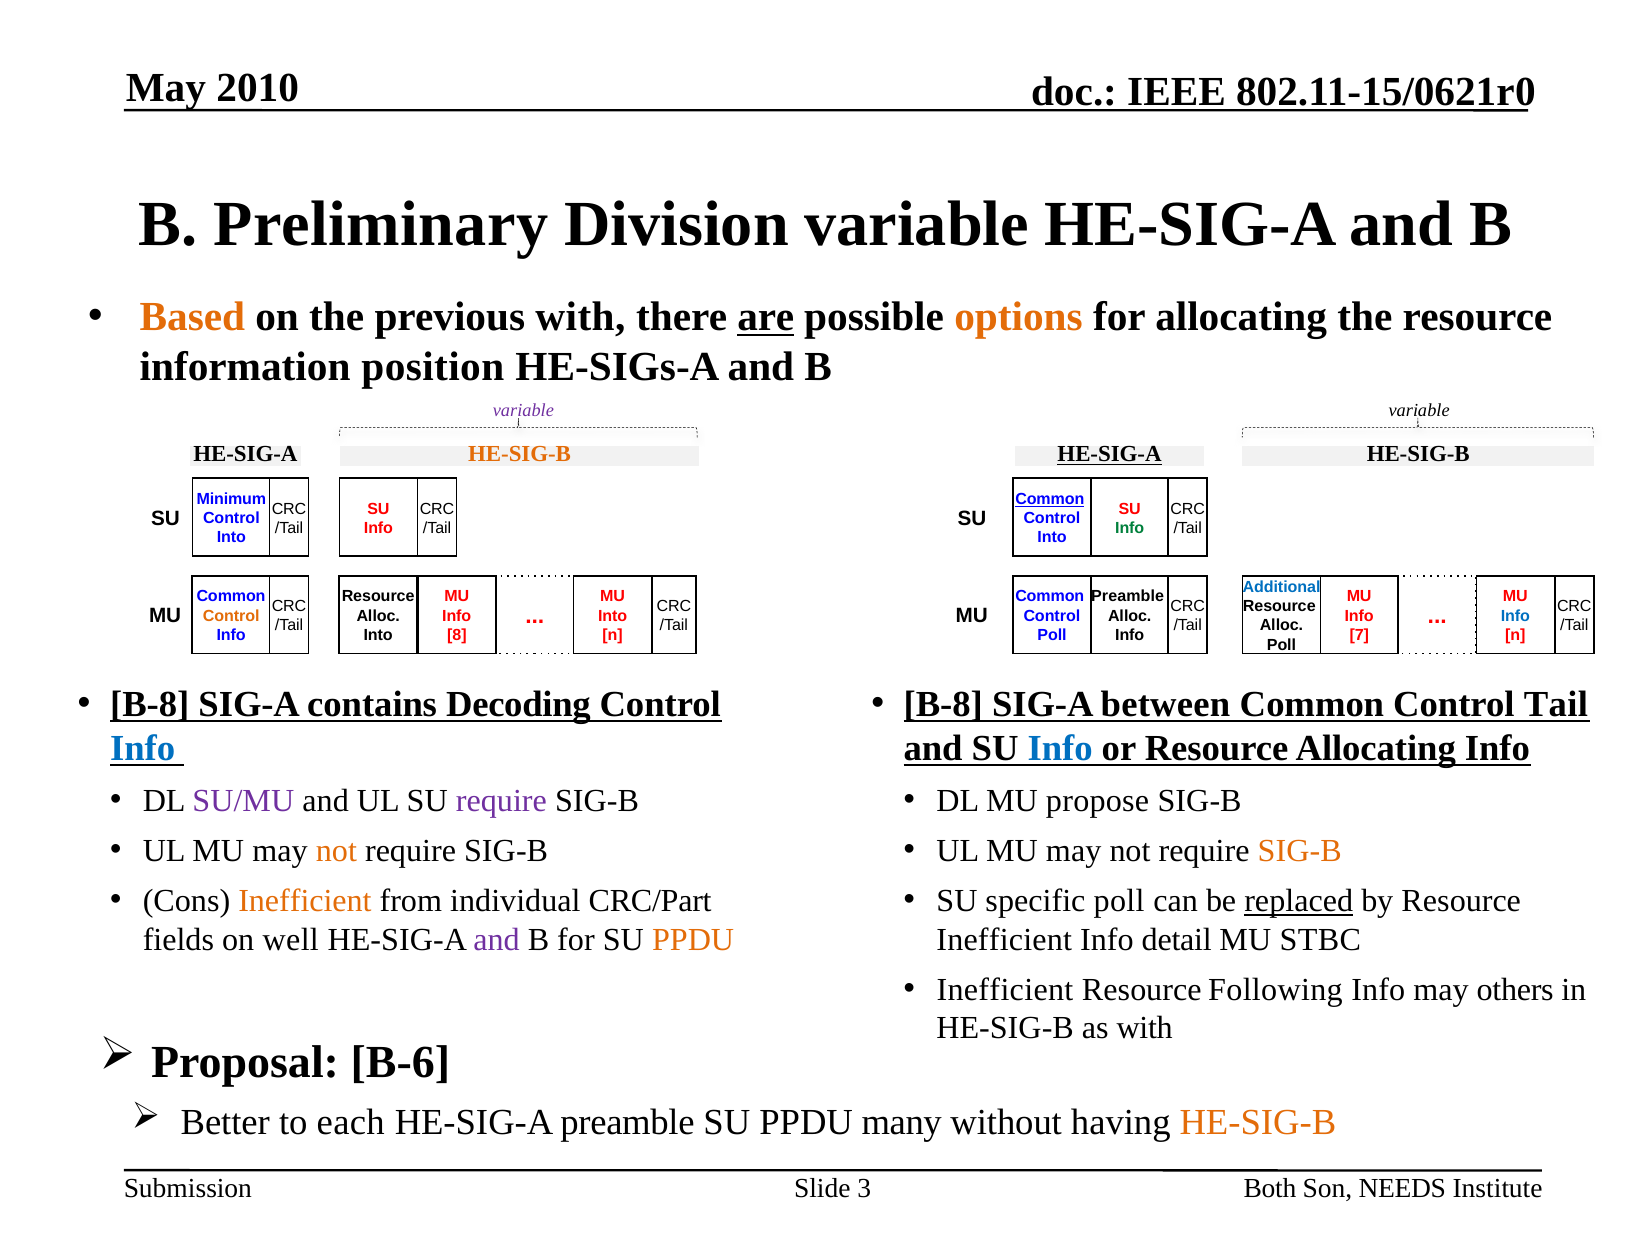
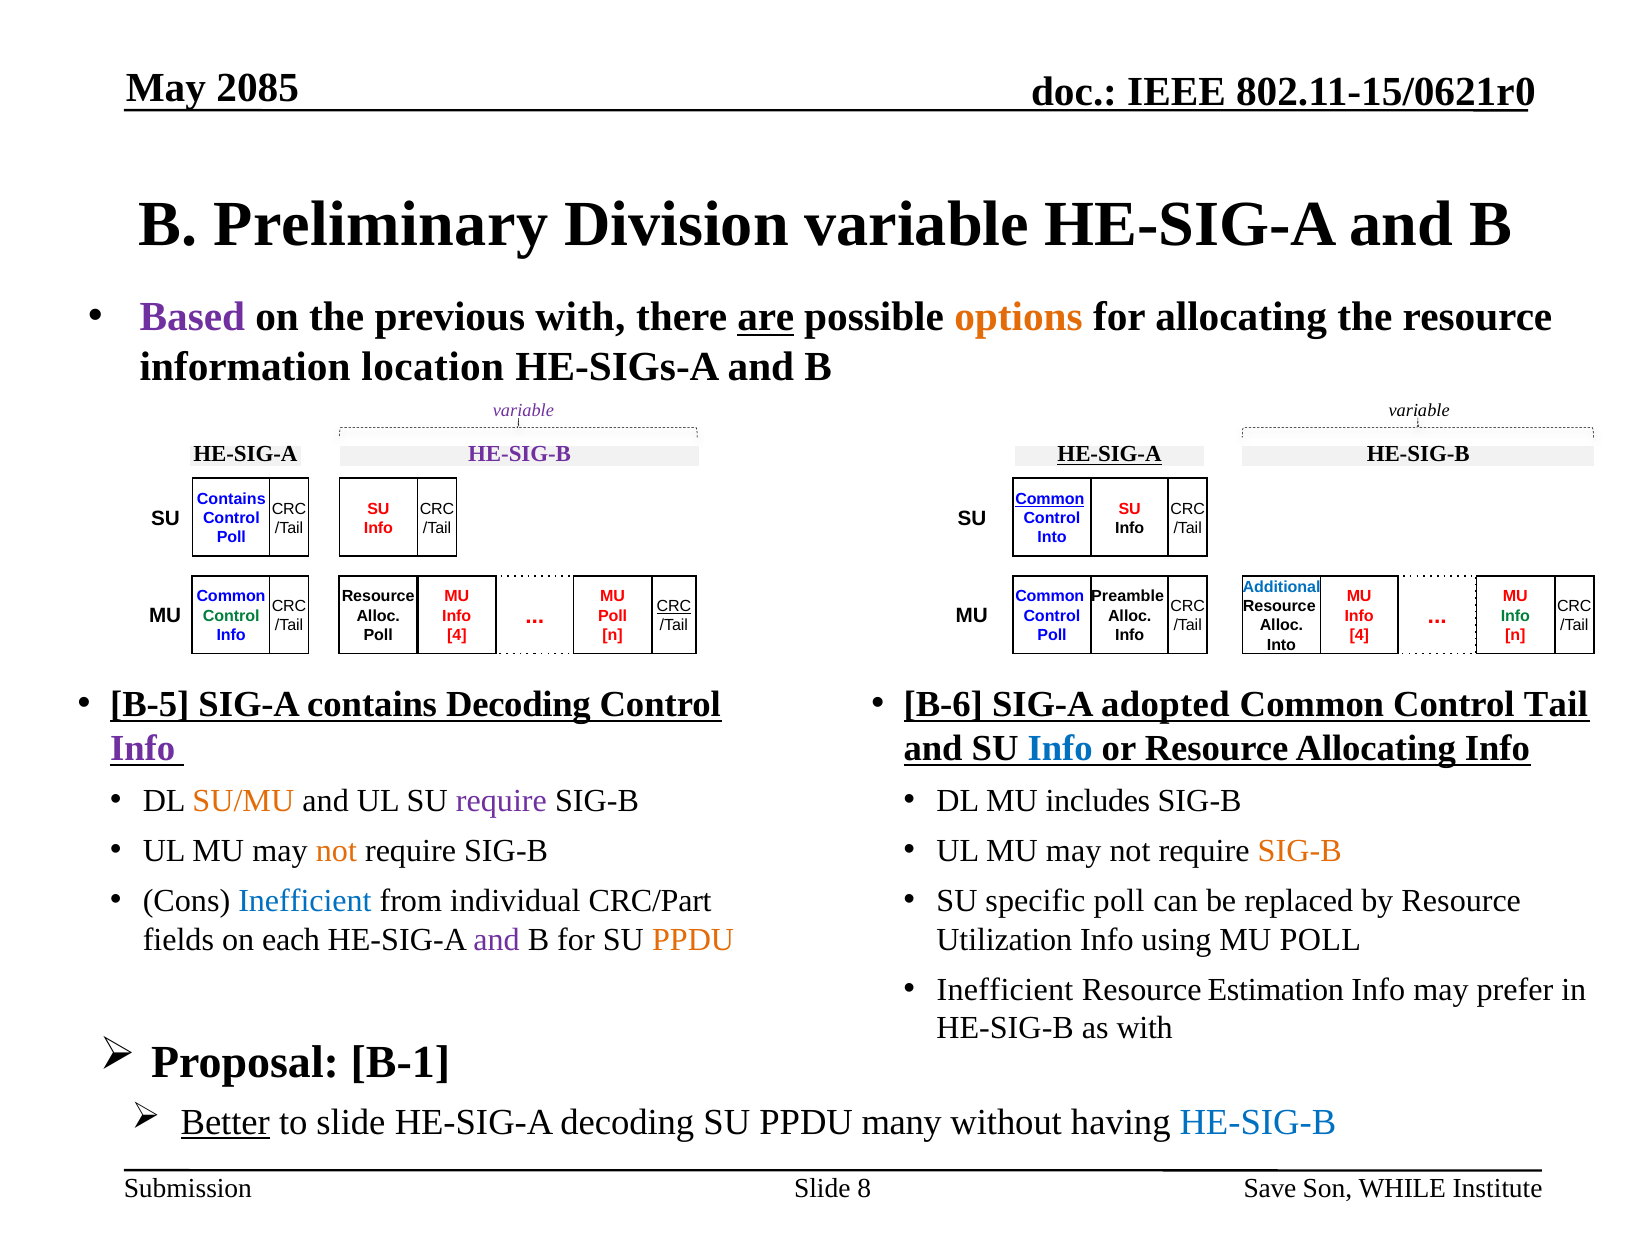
2010: 2010 -> 2085
Based colour: orange -> purple
position: position -> location
HE-SIG-B at (520, 454) colour: orange -> purple
Minimum at (231, 499): Minimum -> Contains
Info at (1130, 528) colour: green -> black
Into at (231, 538): Into -> Poll
CRC at (674, 606) underline: none -> present
Control at (231, 616) colour: orange -> green
Into at (613, 616): Into -> Poll
Info at (1515, 616) colour: blue -> green
Into at (378, 635): Into -> Poll
8 at (457, 635): 8 -> 4
7 at (1359, 635): 7 -> 4
Poll at (1281, 645): Poll -> Into
B-8 at (150, 704): B-8 -> B-5
B-8 at (943, 704): B-8 -> B-6
between: between -> adopted
Info at (143, 748) colour: blue -> purple
SU/MU colour: purple -> orange
propose: propose -> includes
Inefficient at (305, 901) colour: orange -> blue
replaced underline: present -> none
well: well -> each
Inefficient at (1004, 939): Inefficient -> Utilization
detail: detail -> using
STBC at (1320, 939): STBC -> POLL
Following: Following -> Estimation
others: others -> prefer
B-6: B-6 -> B-1
Better underline: none -> present
to each: each -> slide
HE-SIG-A preamble: preamble -> decoding
HE-SIG-B at (1258, 1123) colour: orange -> blue
3: 3 -> 8
Both: Both -> Save
NEEDS: NEEDS -> WHILE
